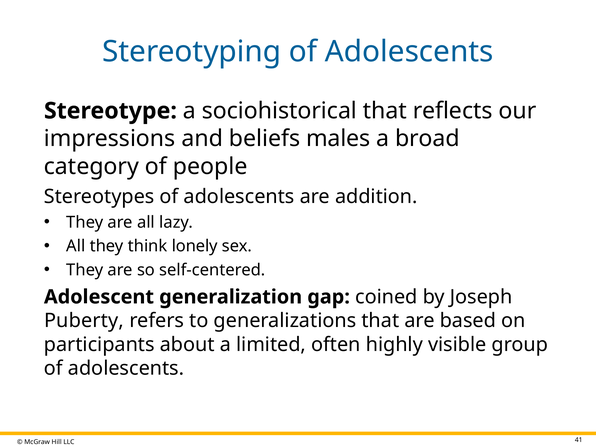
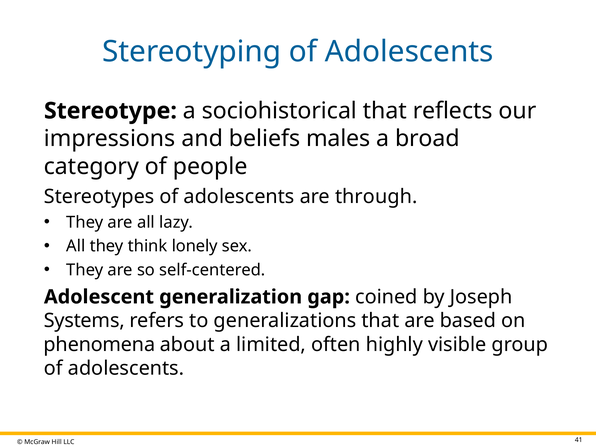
addition: addition -> through
Puberty: Puberty -> Systems
participants: participants -> phenomena
